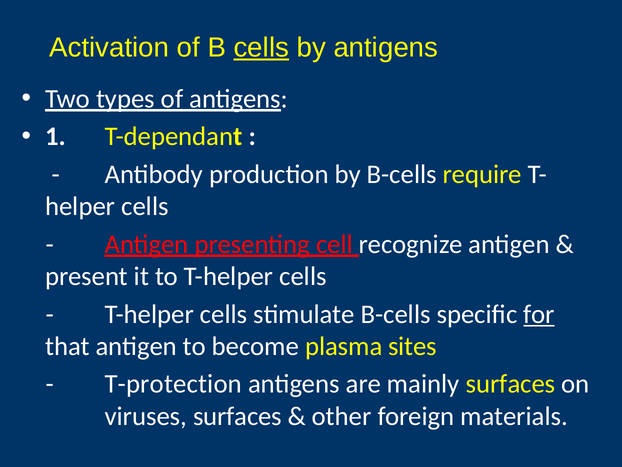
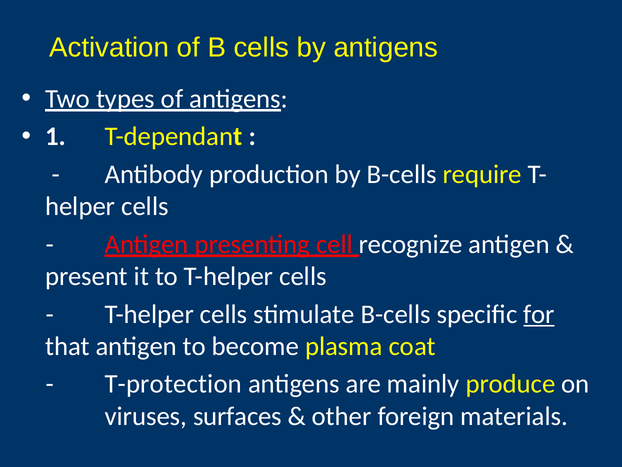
cells at (261, 48) underline: present -> none
sites: sites -> coat
mainly surfaces: surfaces -> produce
